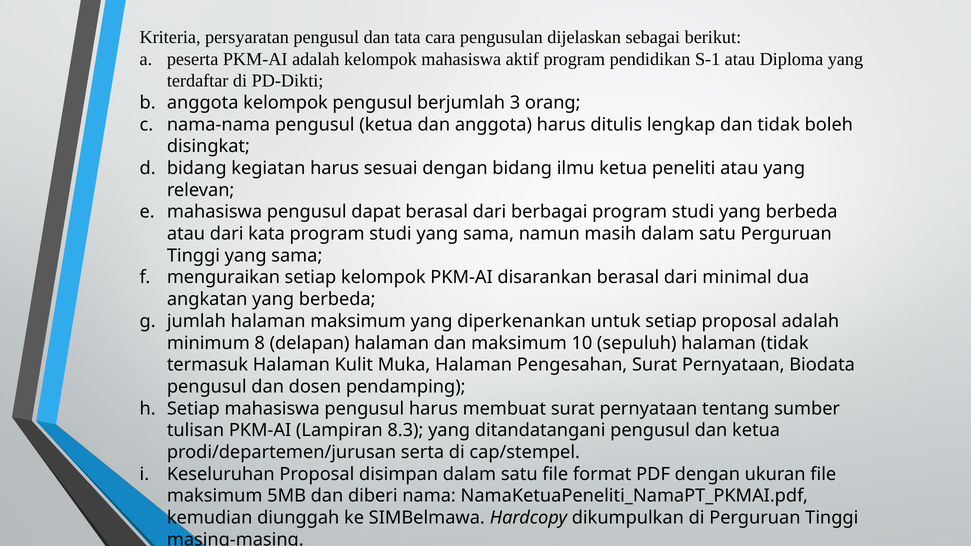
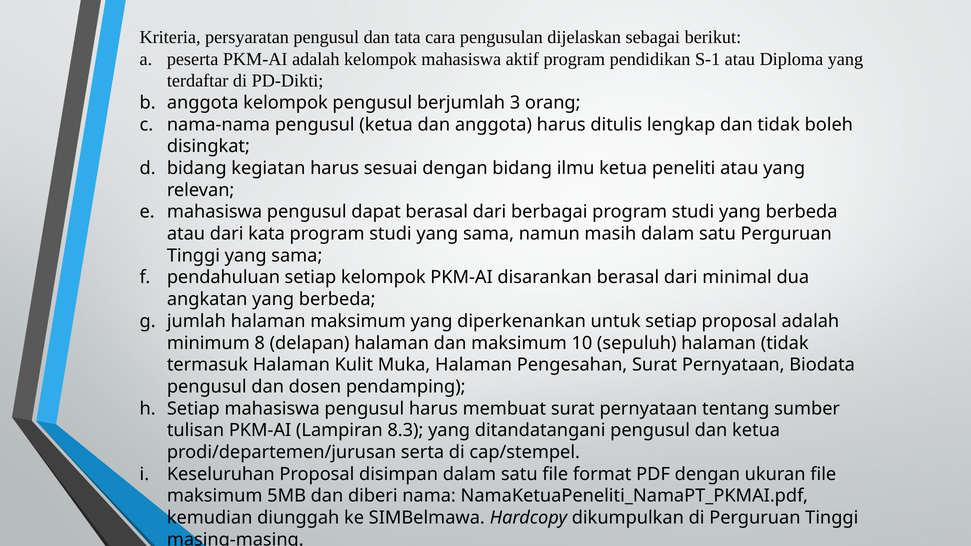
menguraikan: menguraikan -> pendahuluan
